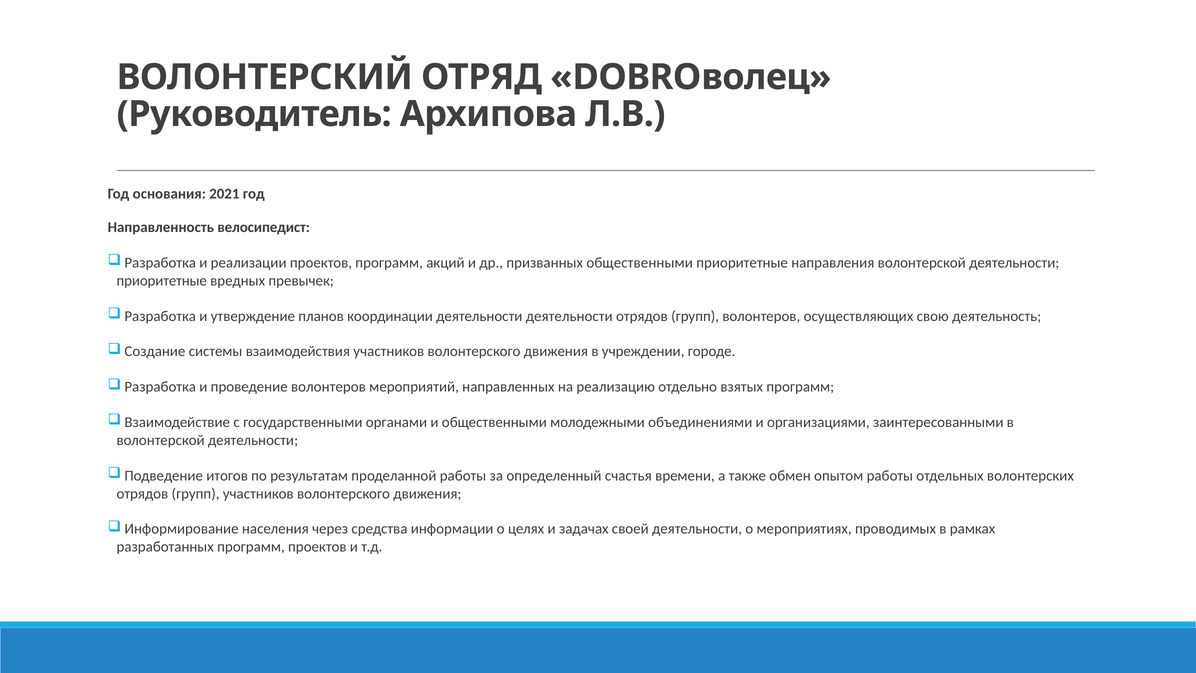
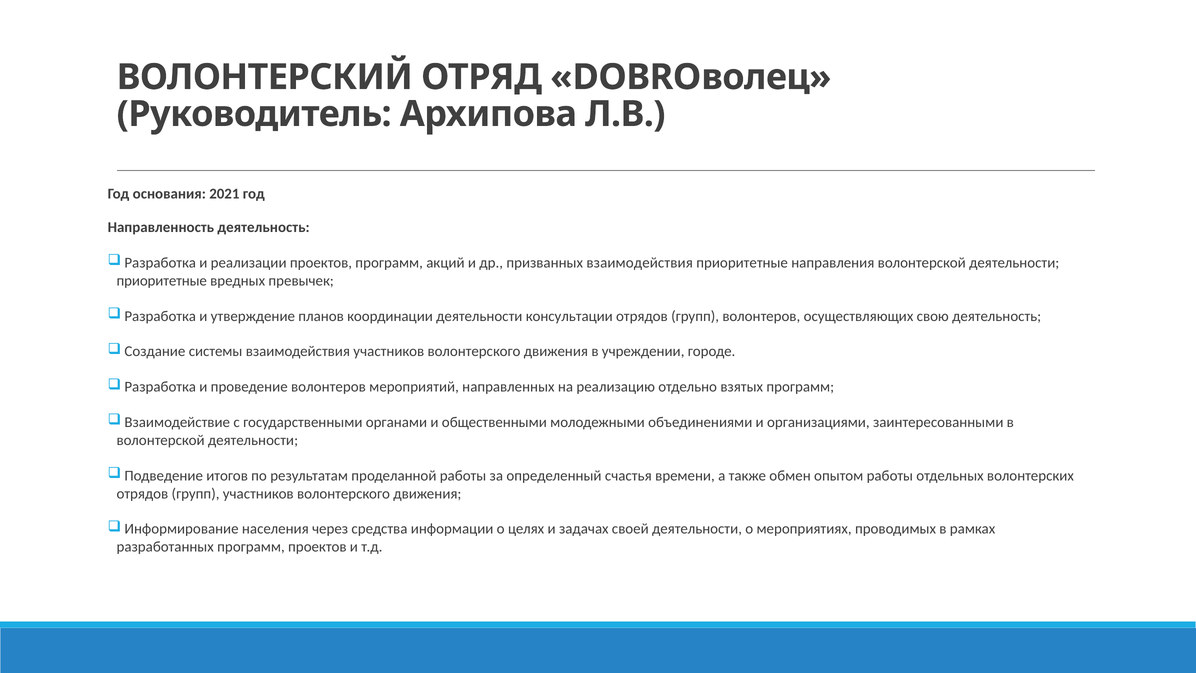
Направленность велосипедист: велосипедист -> деятельность
призванных общественными: общественными -> взаимодействия
деятельности деятельности: деятельности -> консультации
